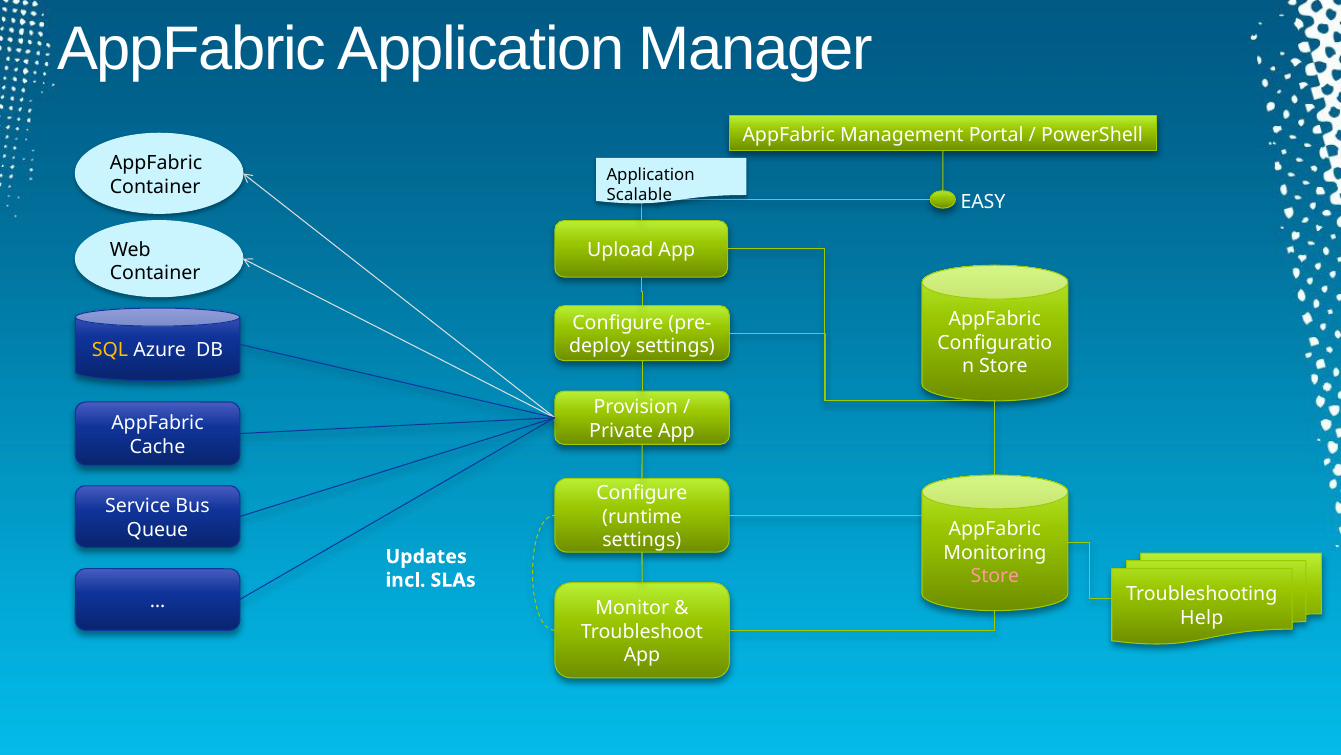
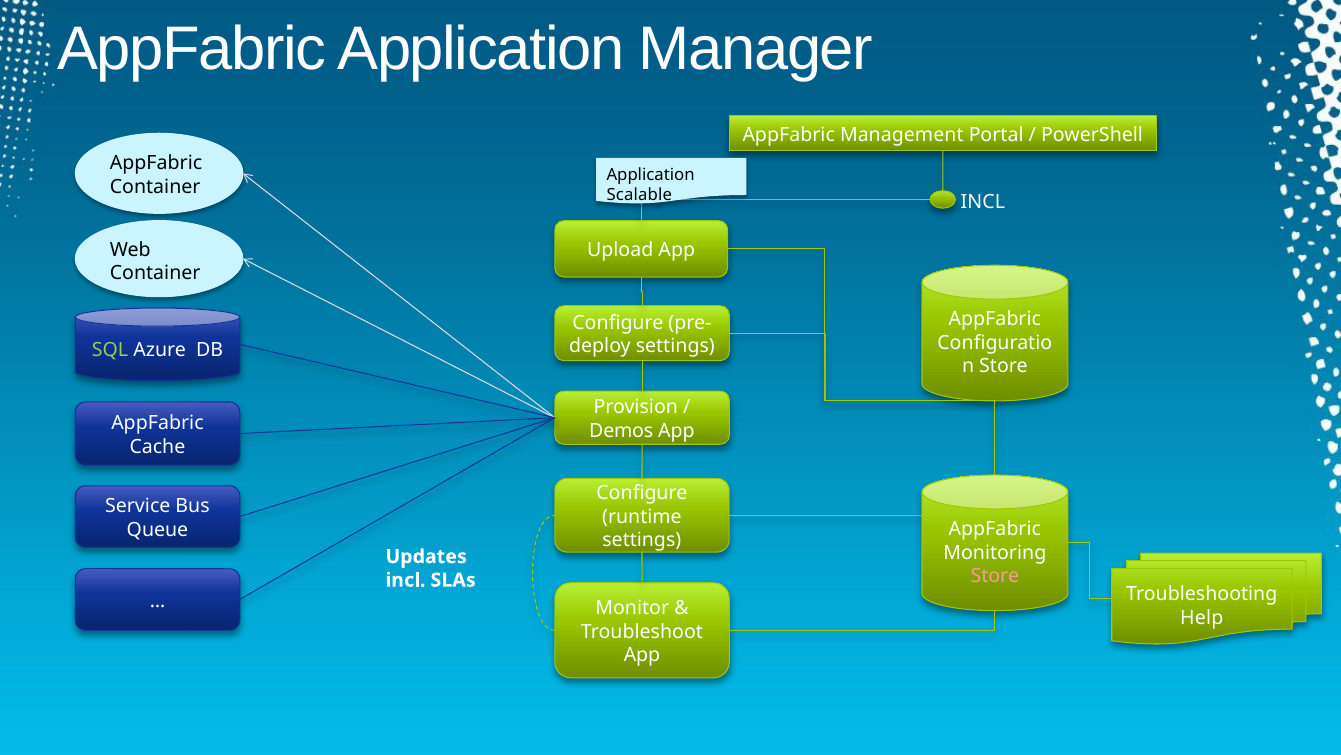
EASY at (983, 202): EASY -> INCL
SQL colour: yellow -> light green
Private: Private -> Demos
